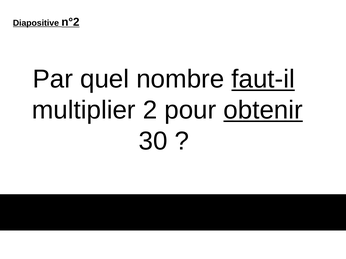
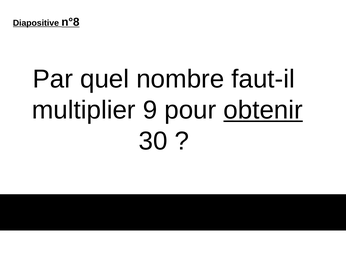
n°2: n°2 -> n°8
faut-il underline: present -> none
2: 2 -> 9
